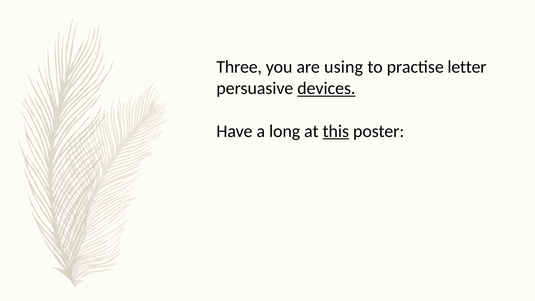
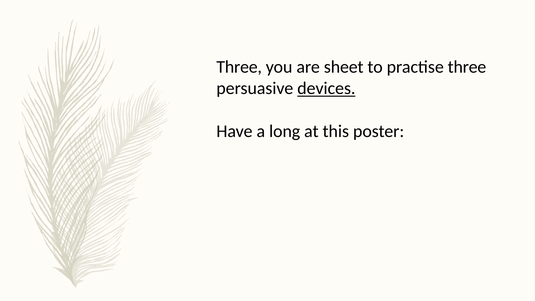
using: using -> sheet
practise letter: letter -> three
this underline: present -> none
